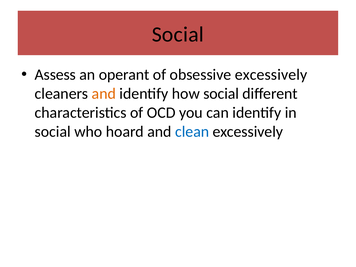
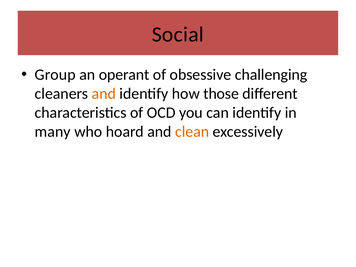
Assess: Assess -> Group
obsessive excessively: excessively -> challenging
how social: social -> those
social at (53, 132): social -> many
clean colour: blue -> orange
